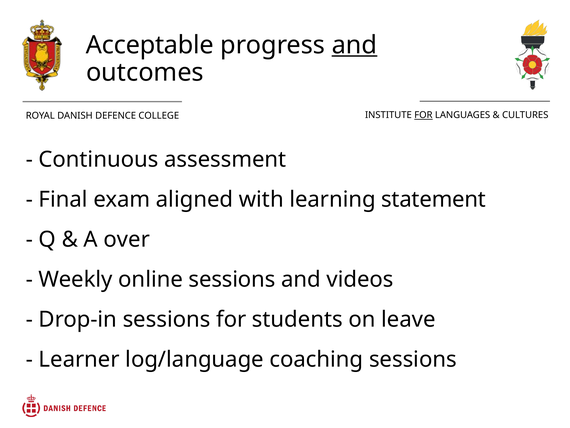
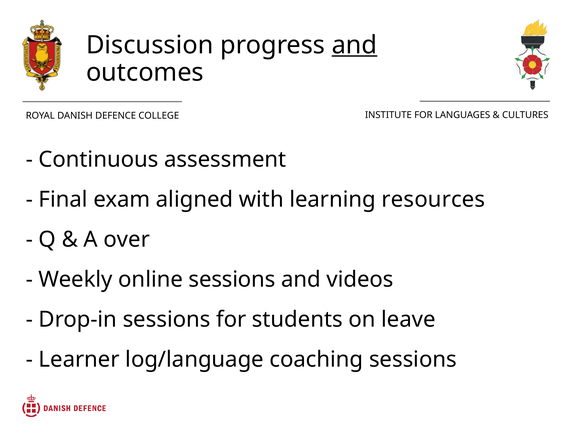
Acceptable: Acceptable -> Discussion
FOR at (423, 115) underline: present -> none
statement: statement -> resources
